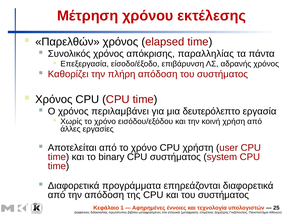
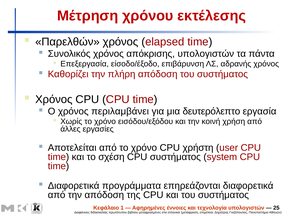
απόκρισης παραλληλίας: παραλληλίας -> υπολογιστών
binary: binary -> σχέση
